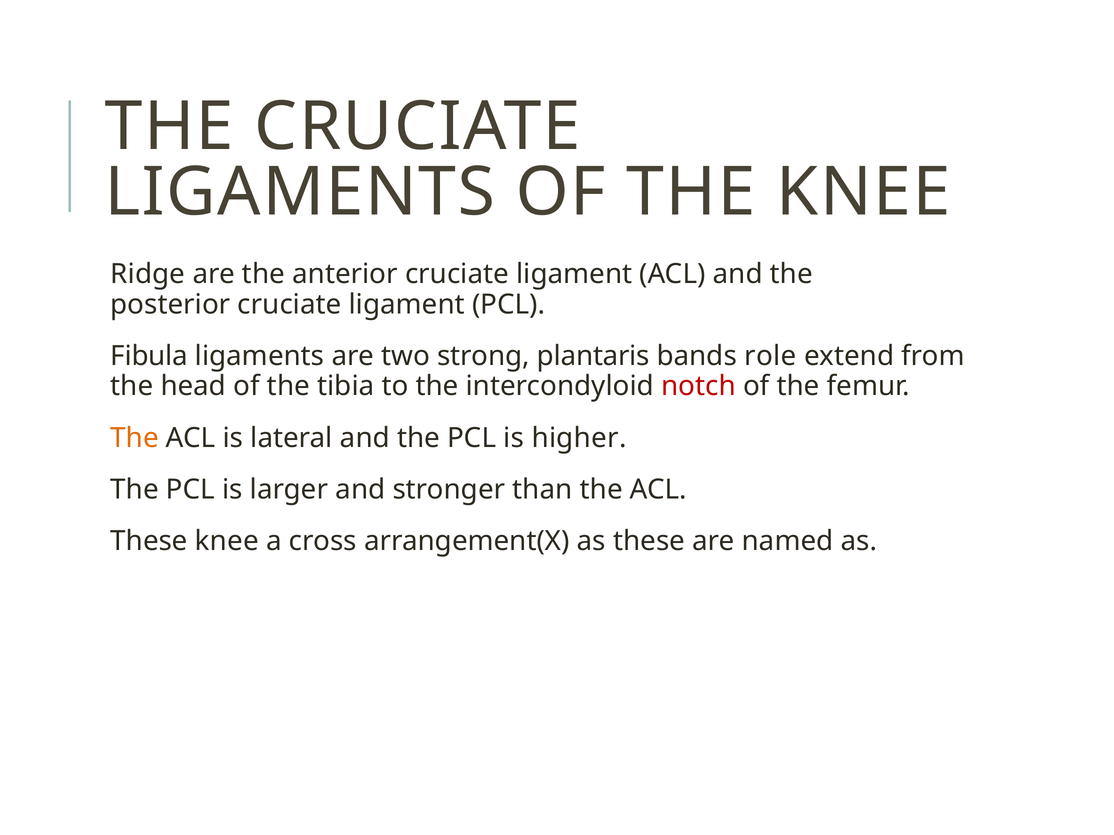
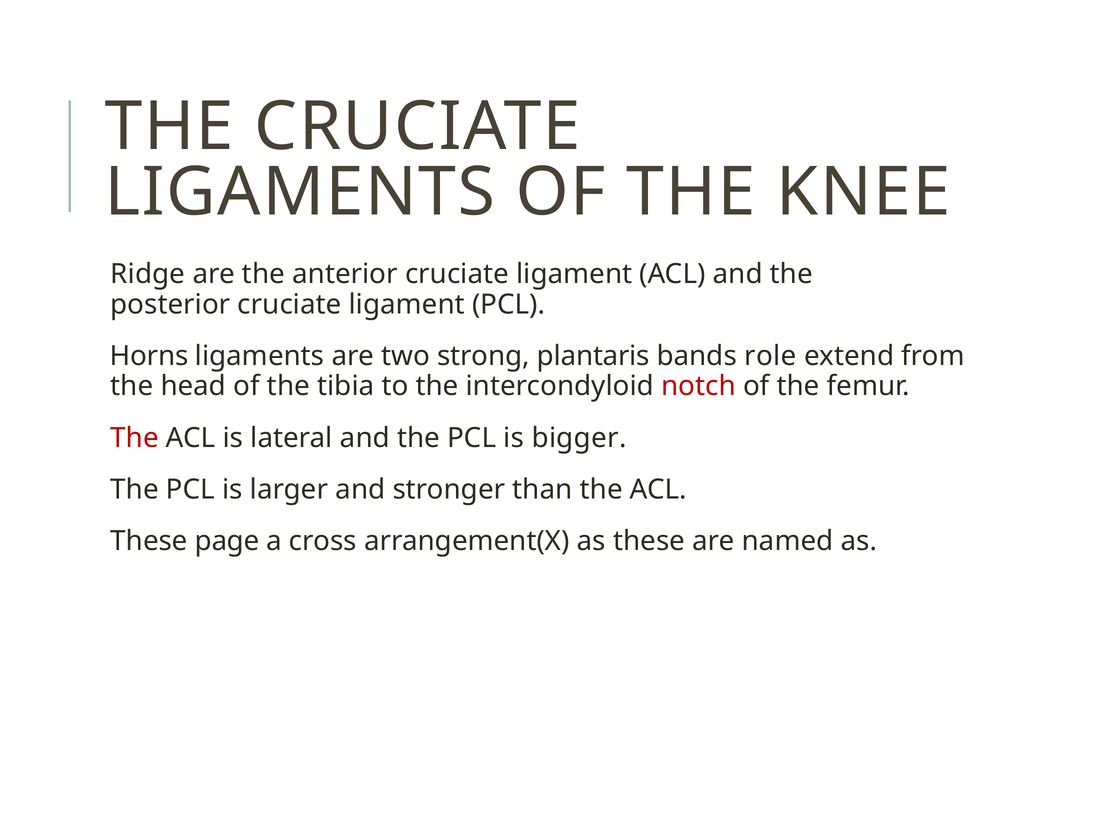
Fibula: Fibula -> Horns
The at (135, 438) colour: orange -> red
higher: higher -> bigger
These knee: knee -> page
